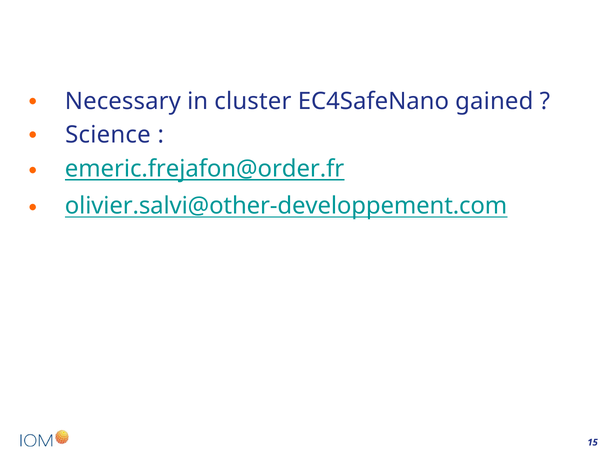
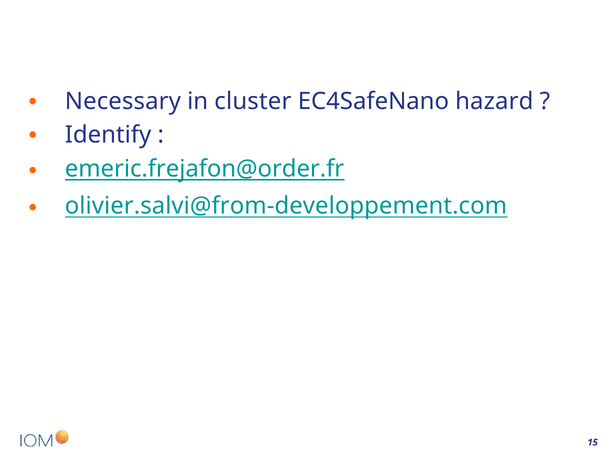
gained: gained -> hazard
Science: Science -> Identify
olivier.salvi@other-developpement.com: olivier.salvi@other-developpement.com -> olivier.salvi@from-developpement.com
